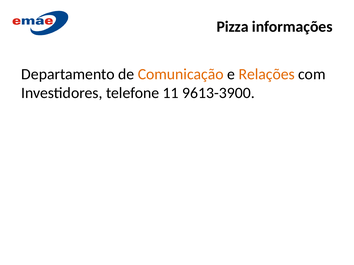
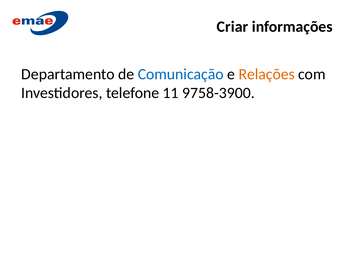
Pizza: Pizza -> Criar
Comunicação colour: orange -> blue
9613-3900: 9613-3900 -> 9758-3900
